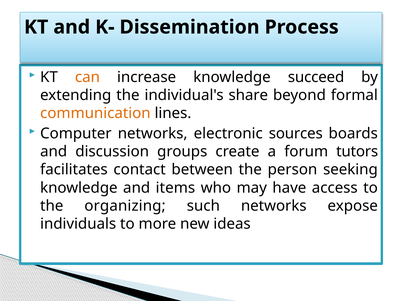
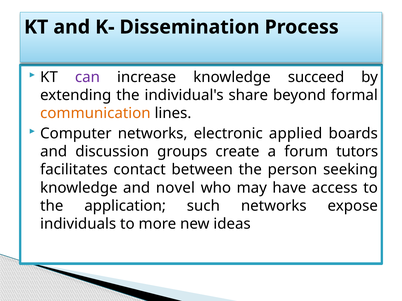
can colour: orange -> purple
sources: sources -> applied
items: items -> novel
organizing: organizing -> application
